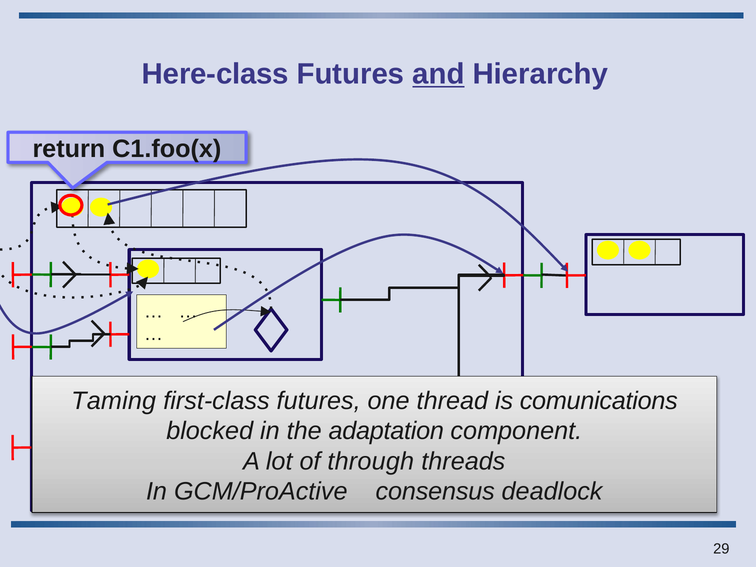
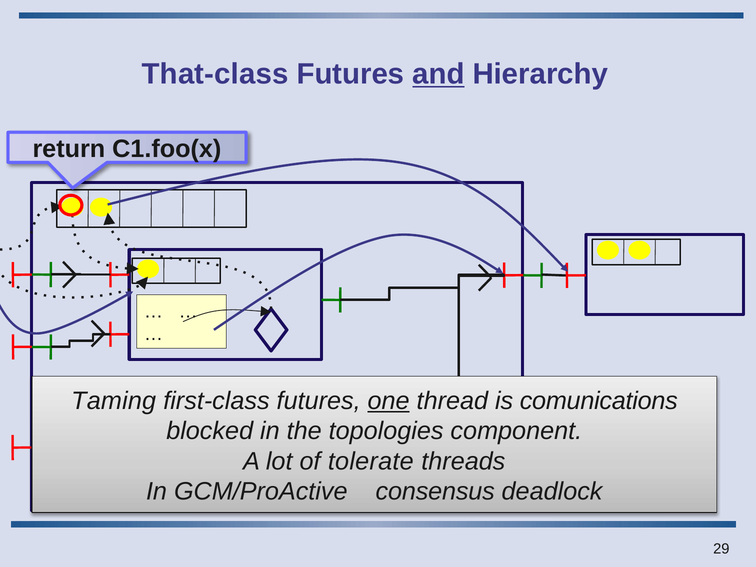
Here-class: Here-class -> That-class
one underline: none -> present
adaptation: adaptation -> topologies
through: through -> tolerate
